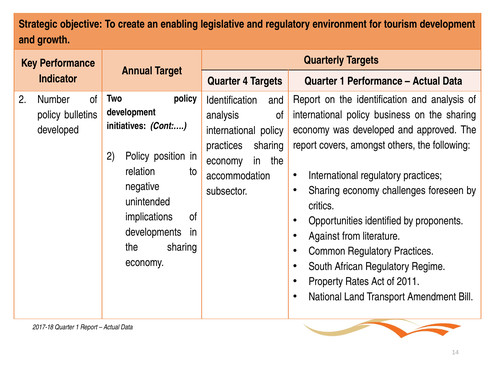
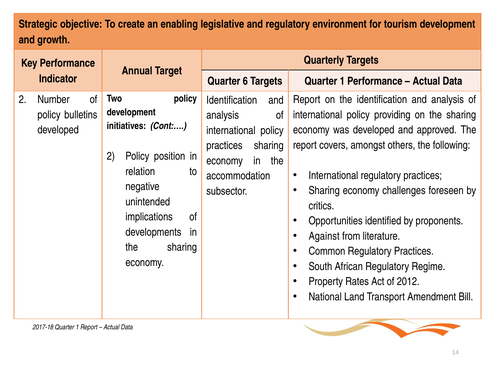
4: 4 -> 6
business: business -> providing
2011: 2011 -> 2012
